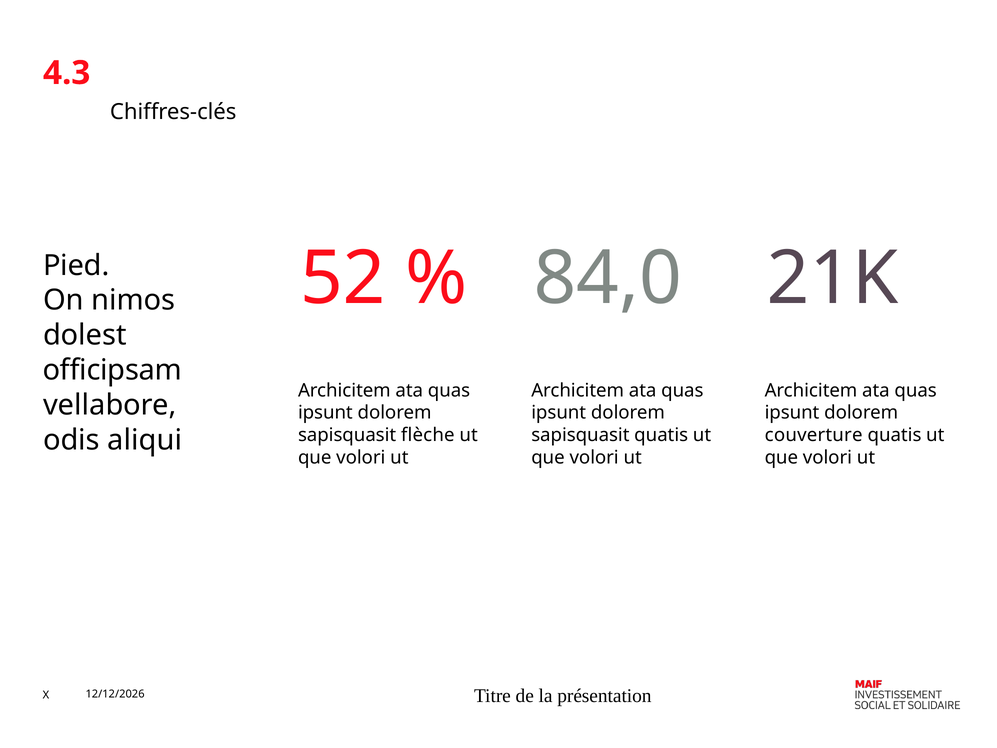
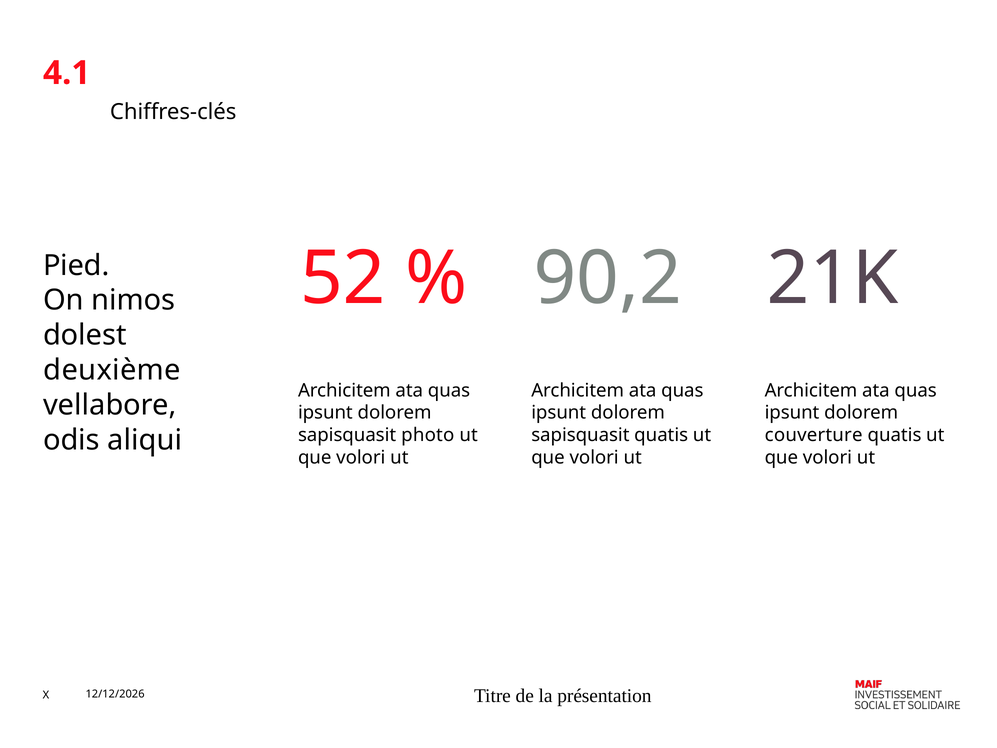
4.3: 4.3 -> 4.1
84,0: 84,0 -> 90,2
officipsam: officipsam -> deuxième
flèche: flèche -> photo
